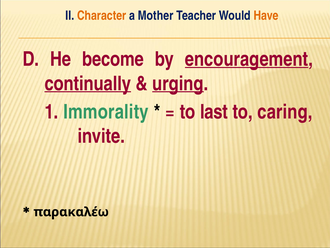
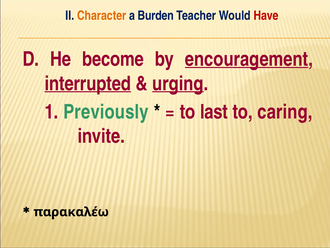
Mother: Mother -> Burden
Have colour: orange -> red
continually: continually -> interrupted
Immorality: Immorality -> Previously
